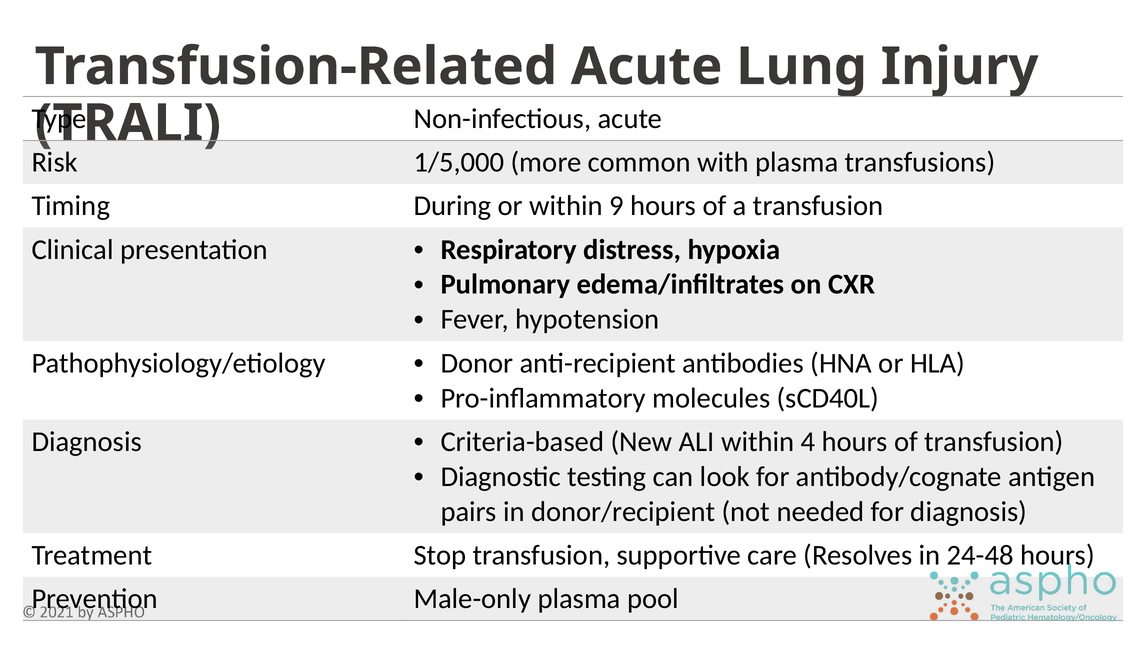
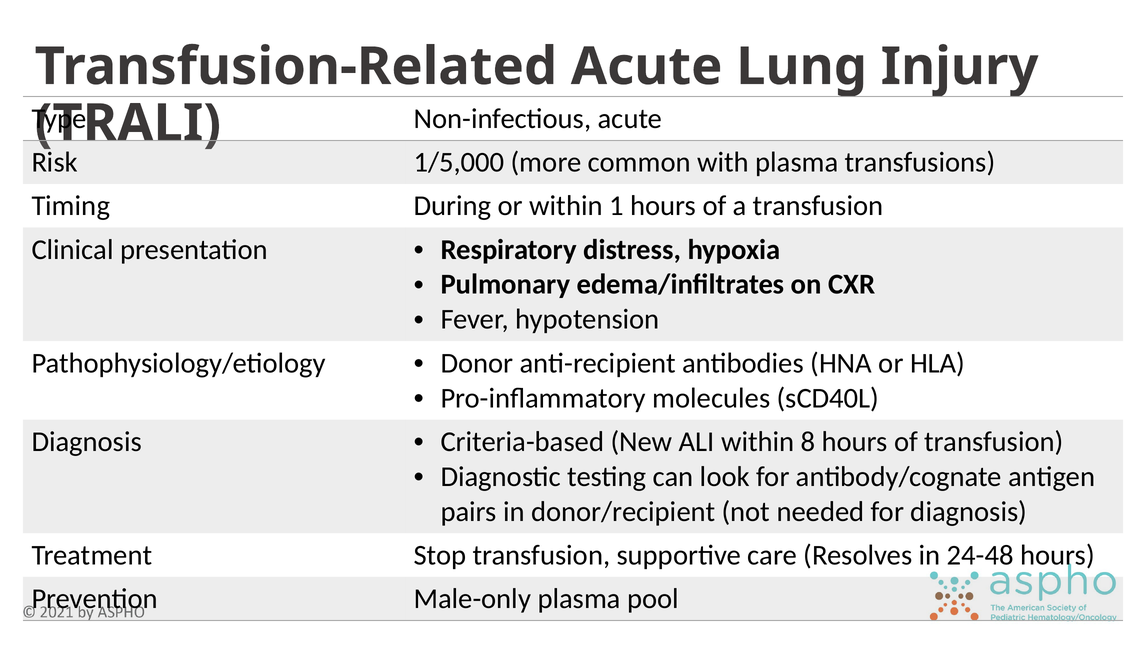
9: 9 -> 1
4: 4 -> 8
